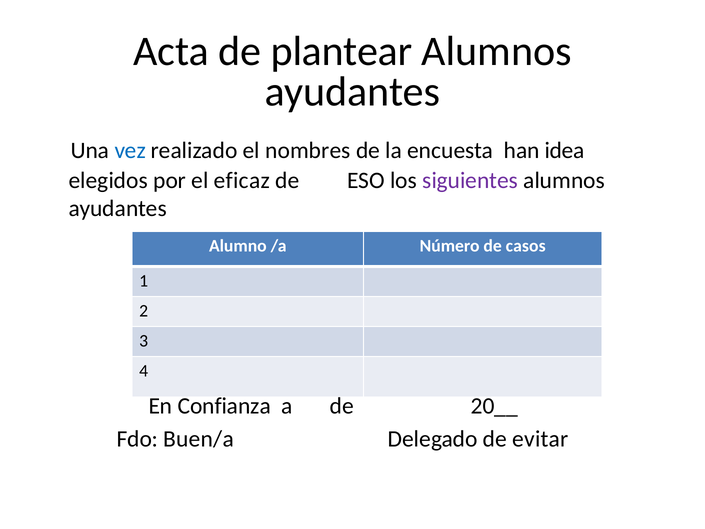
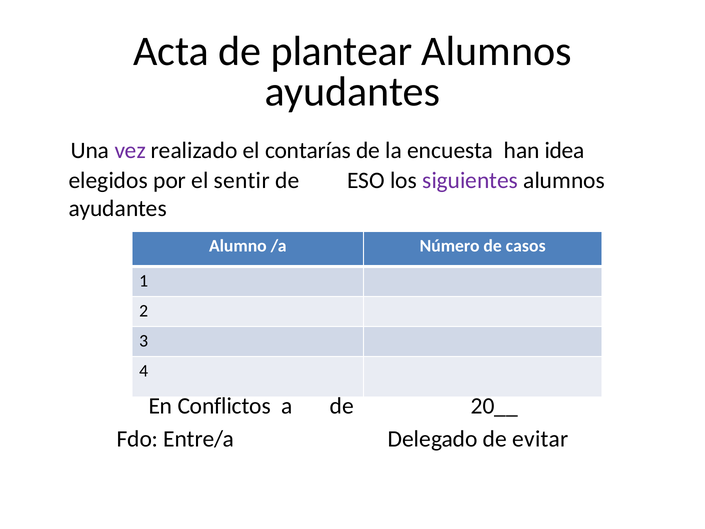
vez colour: blue -> purple
nombres: nombres -> contarías
eficaz: eficaz -> sentir
Confianza: Confianza -> Conflictos
Buen/a: Buen/a -> Entre/a
